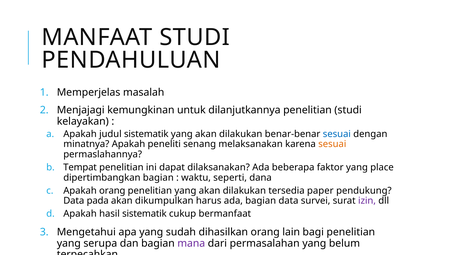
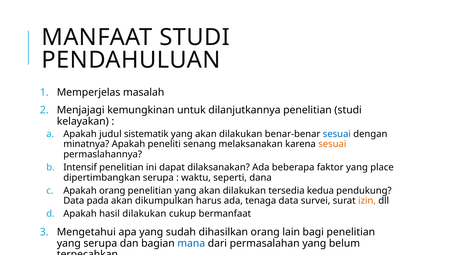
Tempat: Tempat -> Intensif
dipertimbangkan bagian: bagian -> serupa
paper: paper -> kedua
ada bagian: bagian -> tenaga
izin colour: purple -> orange
hasil sistematik: sistematik -> dilakukan
mana colour: purple -> blue
